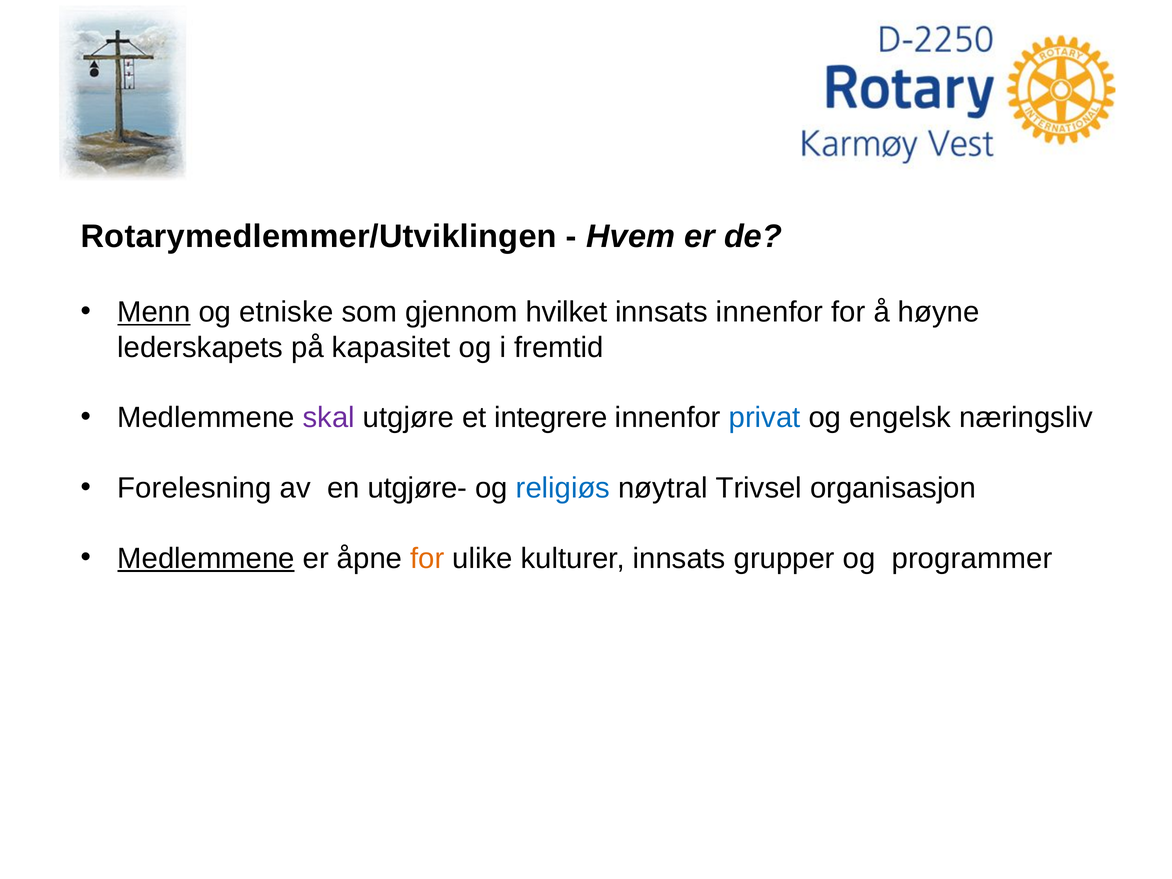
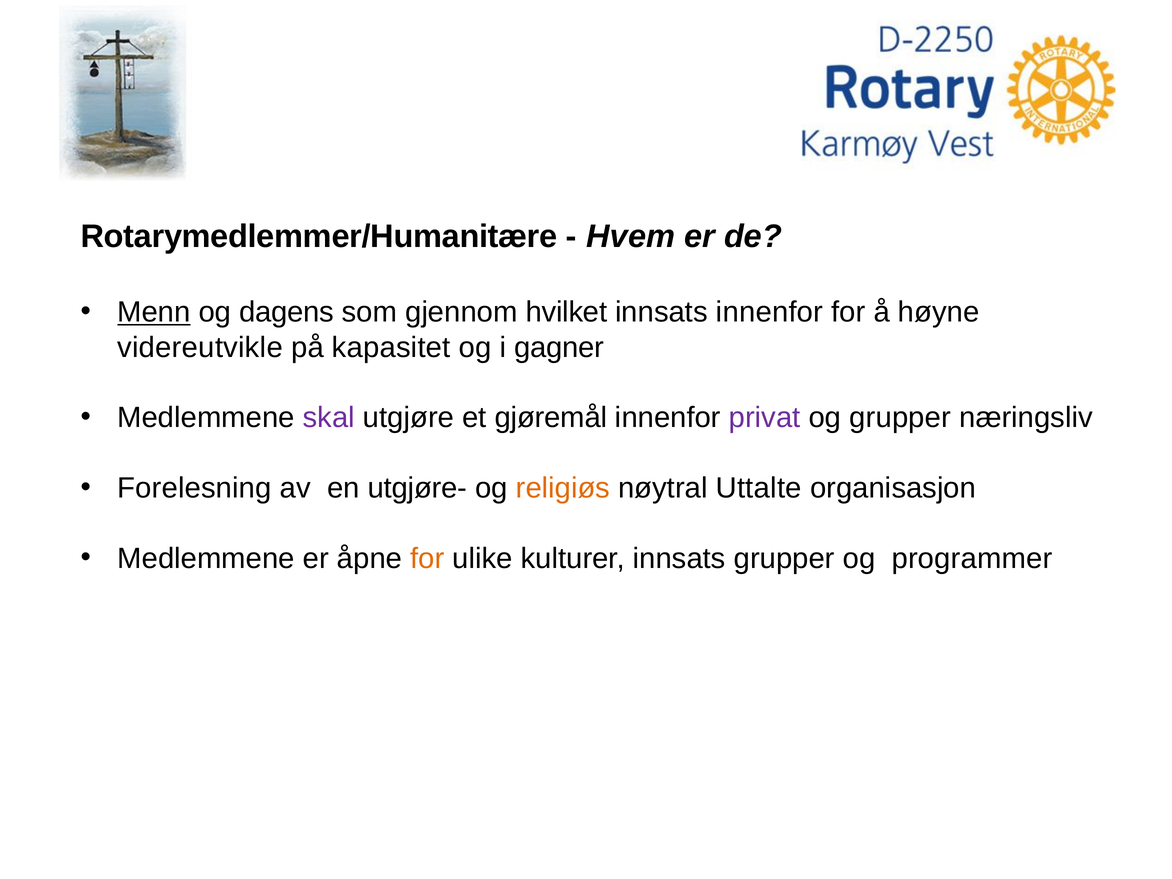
Rotarymedlemmer/Utviklingen: Rotarymedlemmer/Utviklingen -> Rotarymedlemmer/Humanitære
etniske: etniske -> dagens
lederskapets: lederskapets -> videreutvikle
fremtid: fremtid -> gagner
integrere: integrere -> gjøremål
privat colour: blue -> purple
og engelsk: engelsk -> grupper
religiøs colour: blue -> orange
Trivsel: Trivsel -> Uttalte
Medlemmene at (206, 558) underline: present -> none
